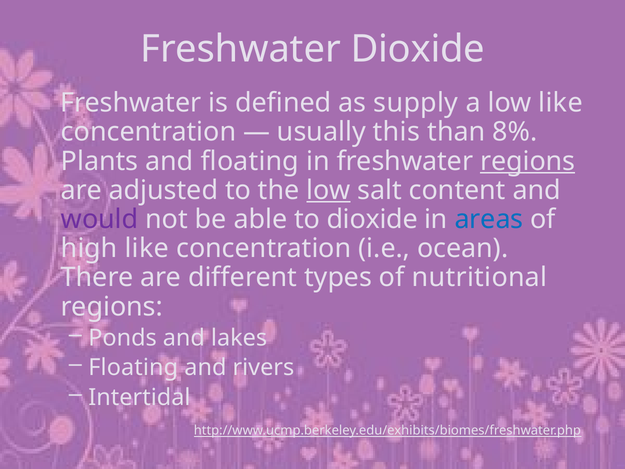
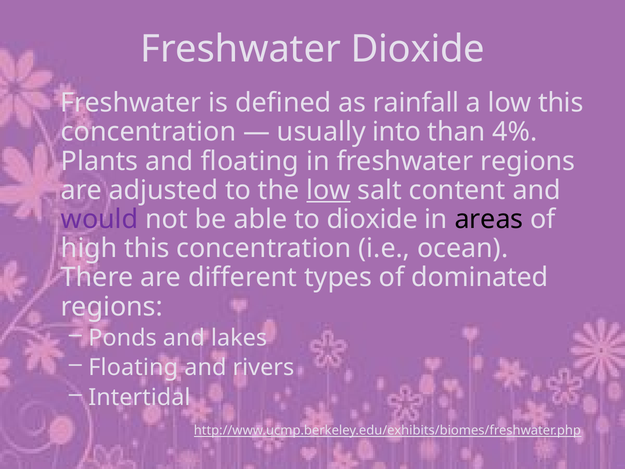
supply: supply -> rainfall
low like: like -> this
this: this -> into
8%: 8% -> 4%
regions at (528, 161) underline: present -> none
areas colour: blue -> black
high like: like -> this
nutritional: nutritional -> dominated
